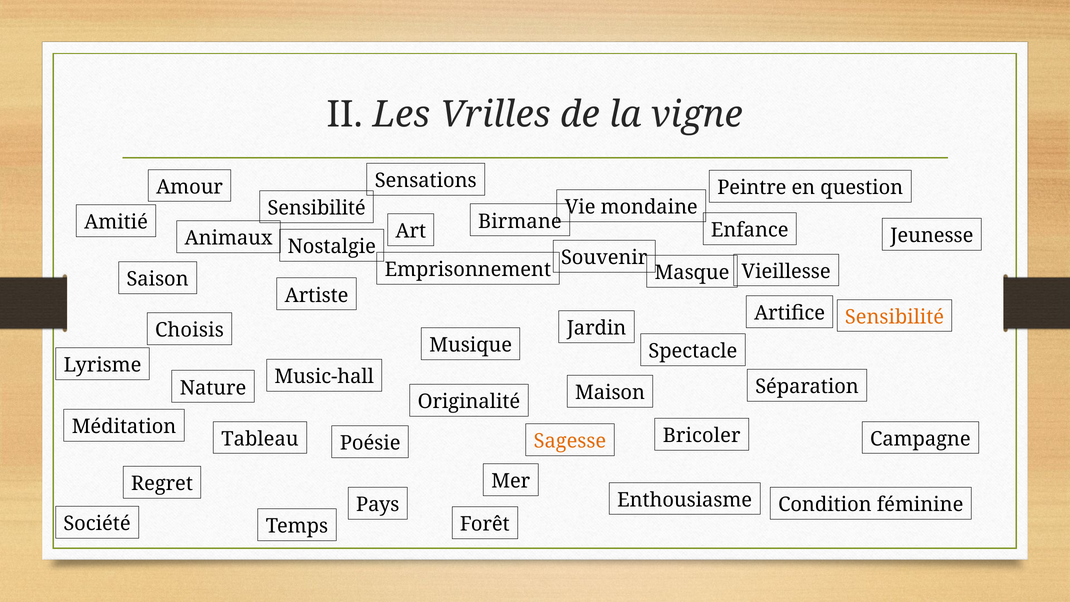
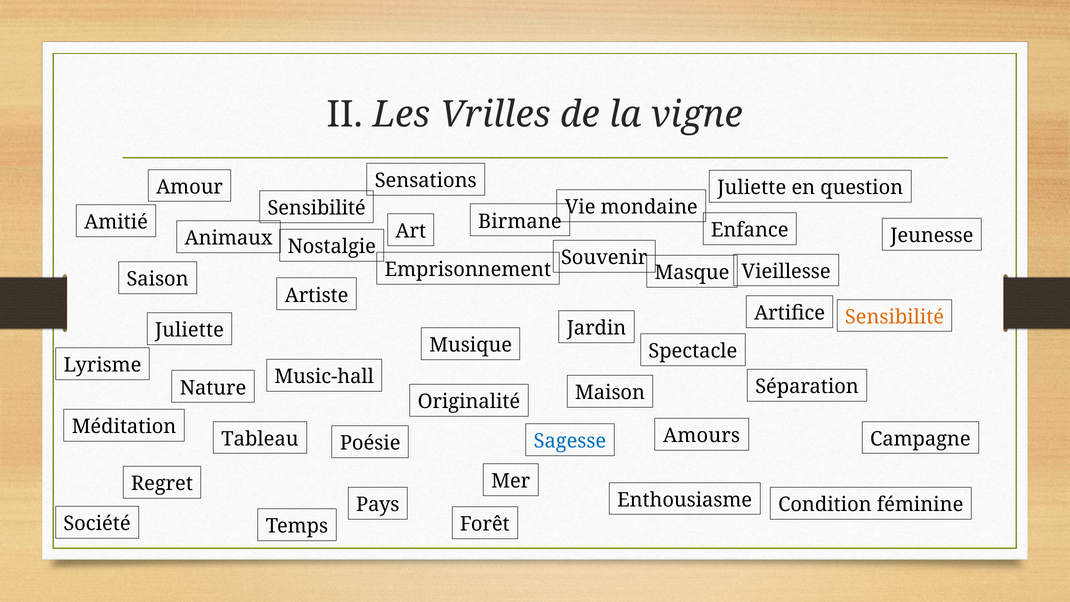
Sensations Peintre: Peintre -> Juliette
Choisis at (189, 330): Choisis -> Juliette
Bricoler: Bricoler -> Amours
Sagesse colour: orange -> blue
